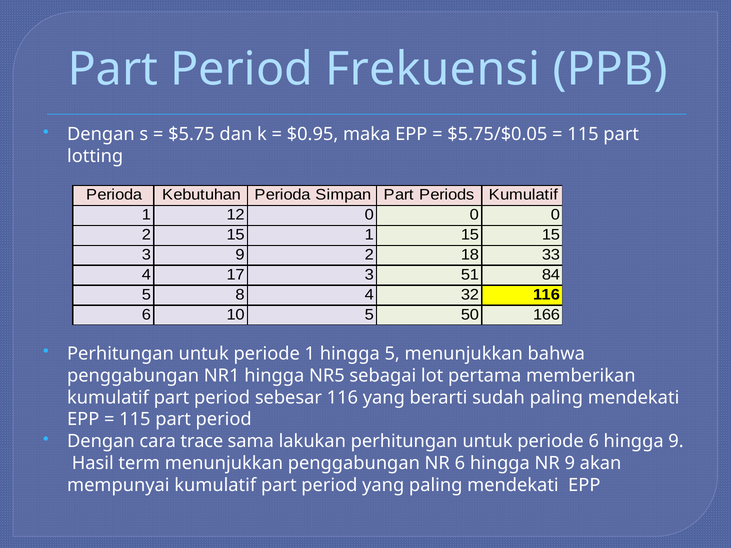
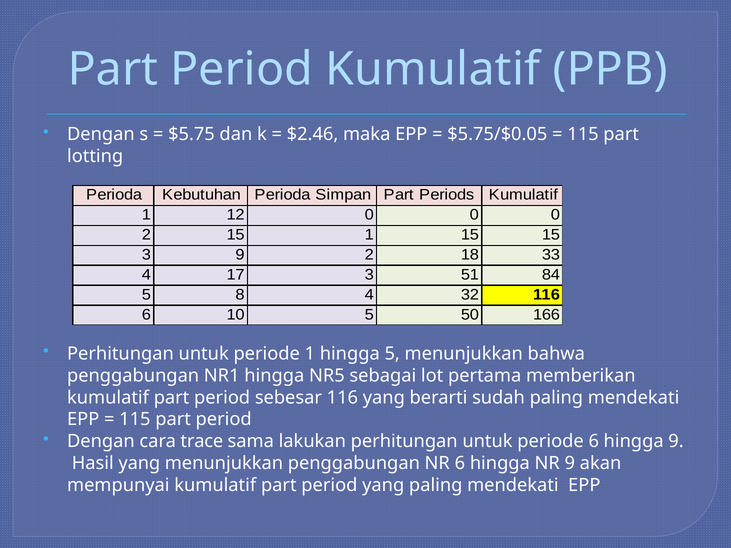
Period Frekuensi: Frekuensi -> Kumulatif
$0.95: $0.95 -> $2.46
Hasil term: term -> yang
